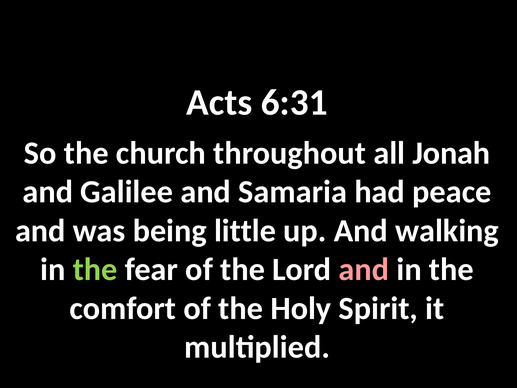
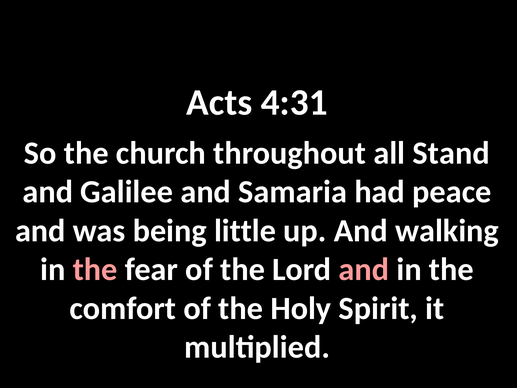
6:31: 6:31 -> 4:31
Jonah: Jonah -> Stand
the at (95, 269) colour: light green -> pink
